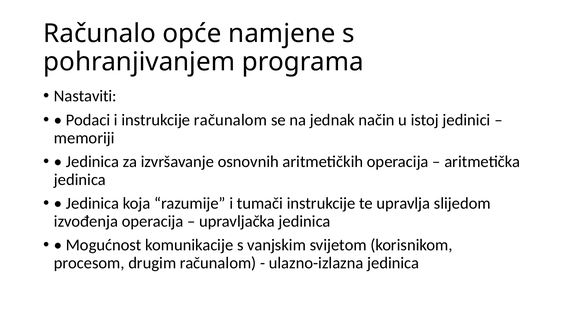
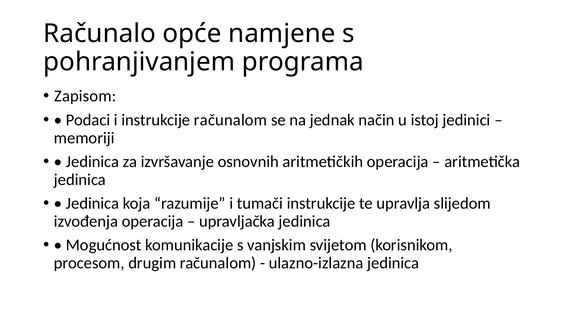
Nastaviti: Nastaviti -> Zapisom
